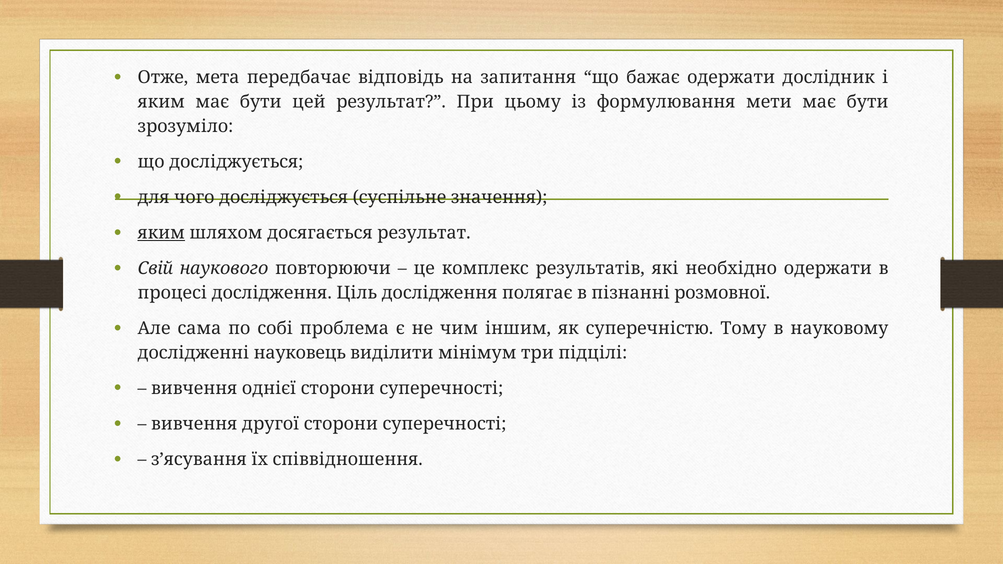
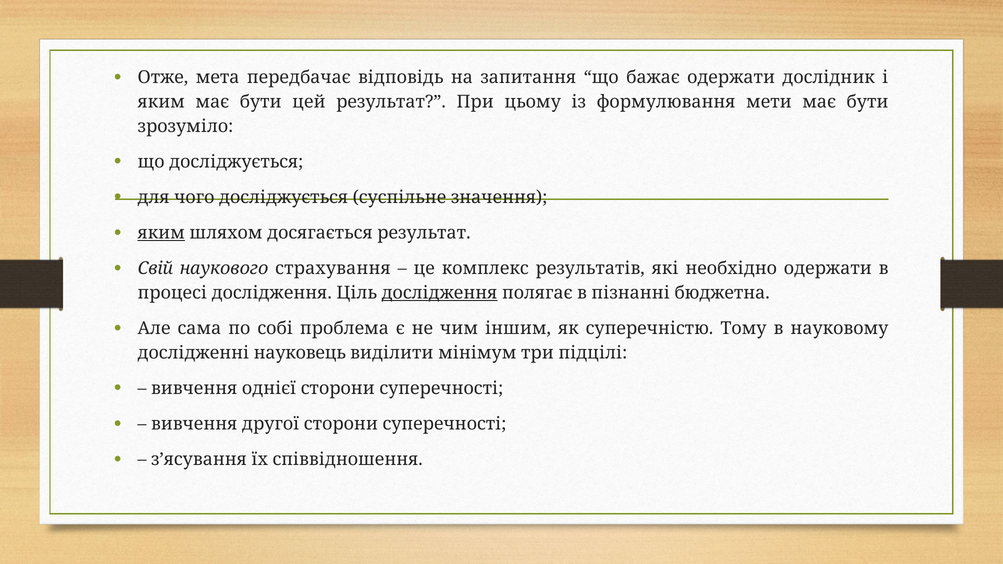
повторюючи: повторюючи -> страхування
дослідження at (439, 293) underline: none -> present
розмовної: розмовної -> бюджетна
